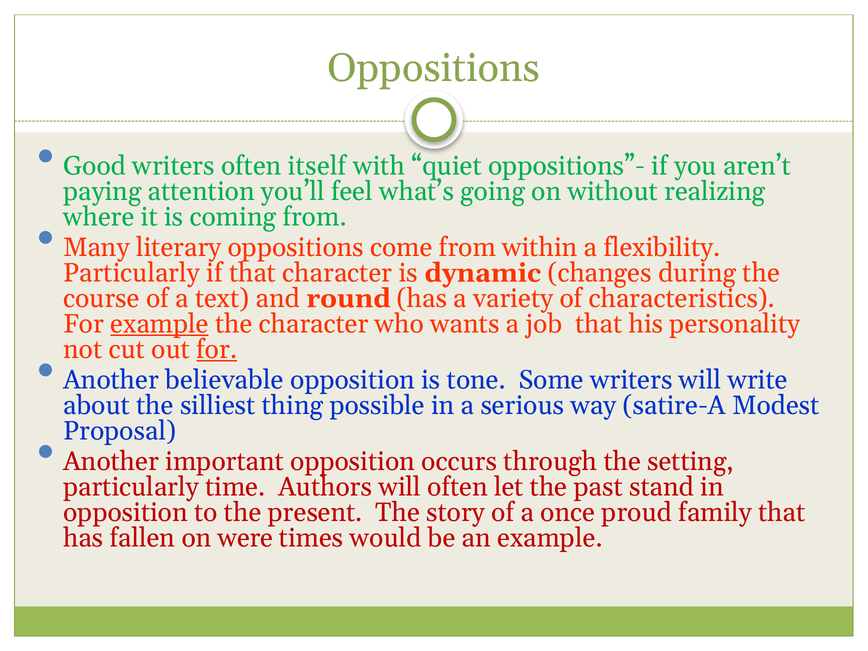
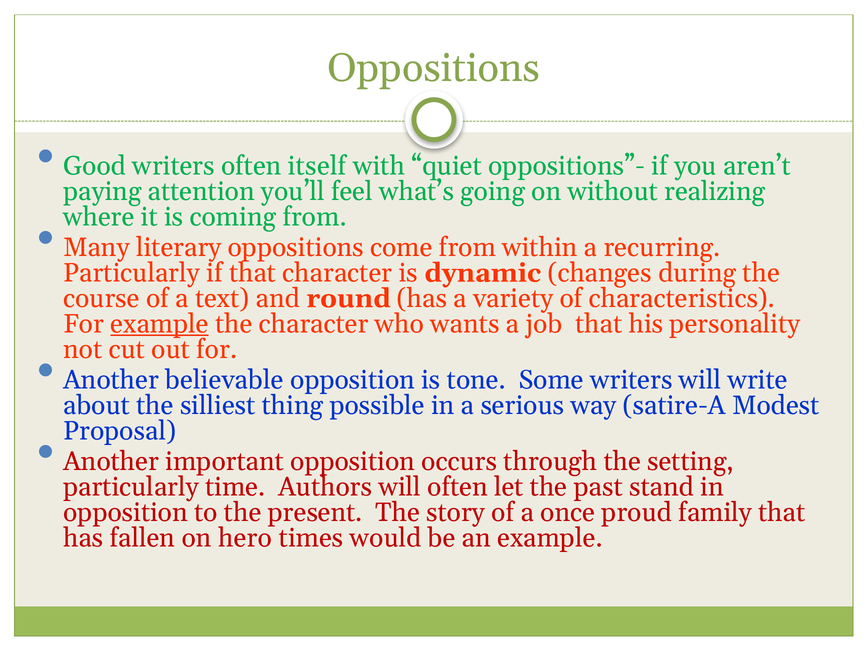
flexibility: flexibility -> recurring
for at (217, 349) underline: present -> none
were: were -> hero
